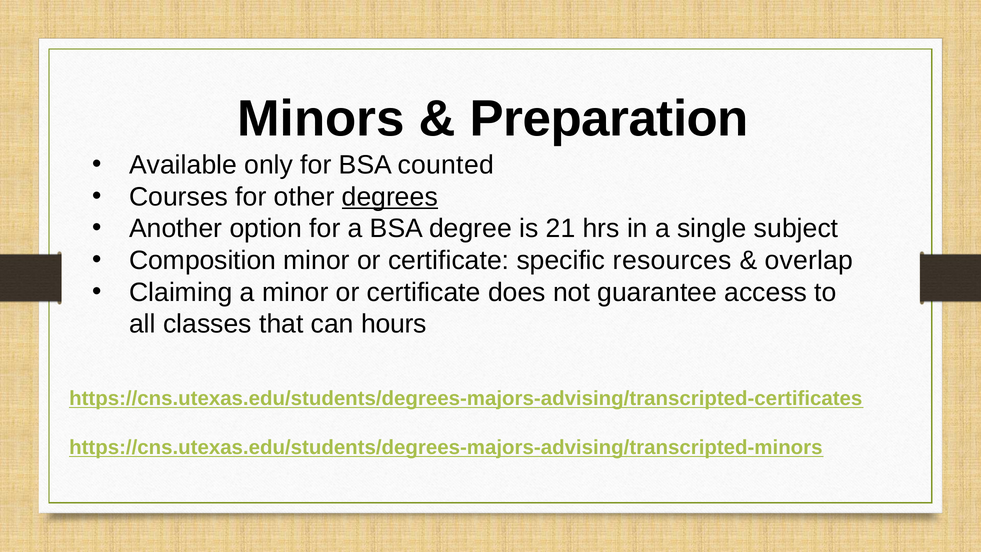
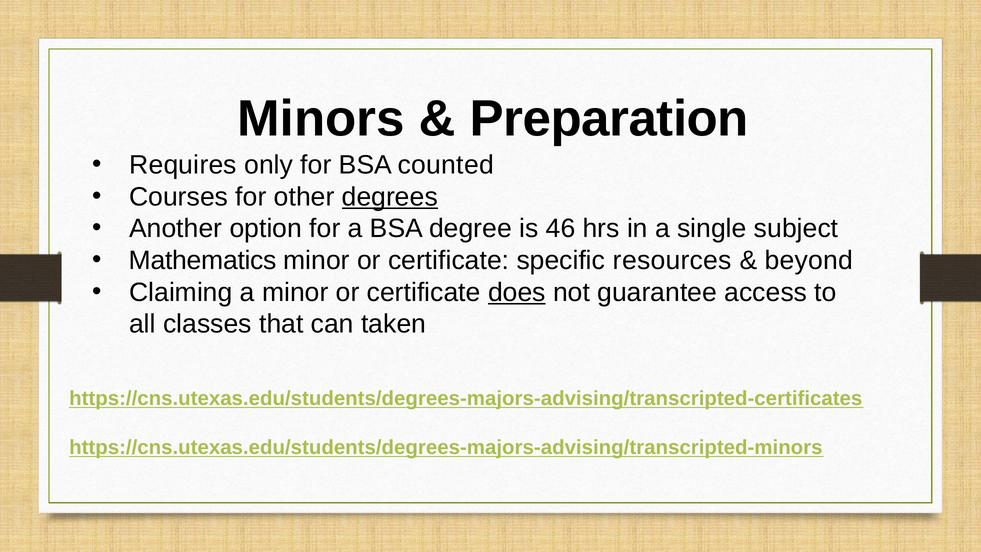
Available: Available -> Requires
21: 21 -> 46
Composition: Composition -> Mathematics
overlap: overlap -> beyond
does underline: none -> present
hours: hours -> taken
